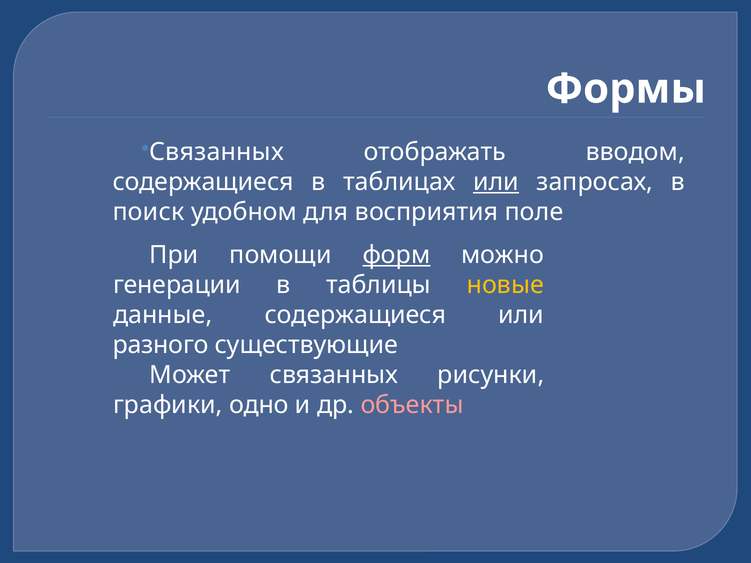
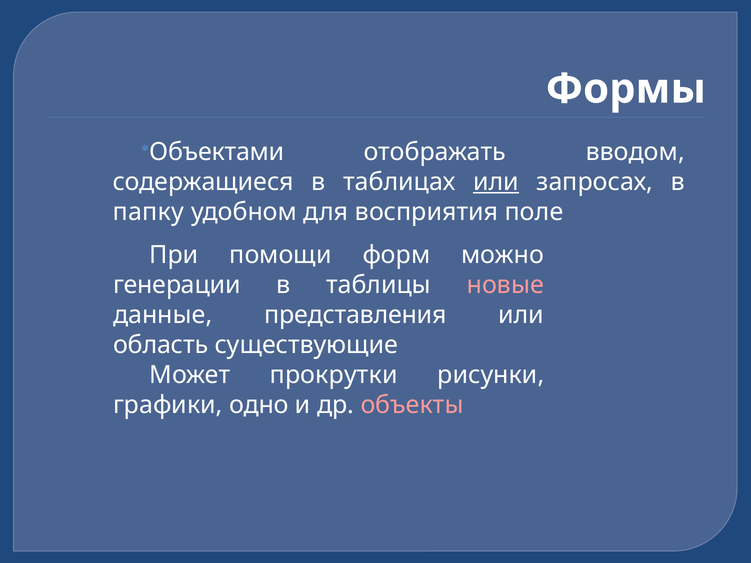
Связанных at (217, 152): Связанных -> Объектами
поиск: поиск -> папку
форм underline: present -> none
новые colour: yellow -> pink
данные содержащиеся: содержащиеся -> представления
разного: разного -> область
Может связанных: связанных -> прокрутки
